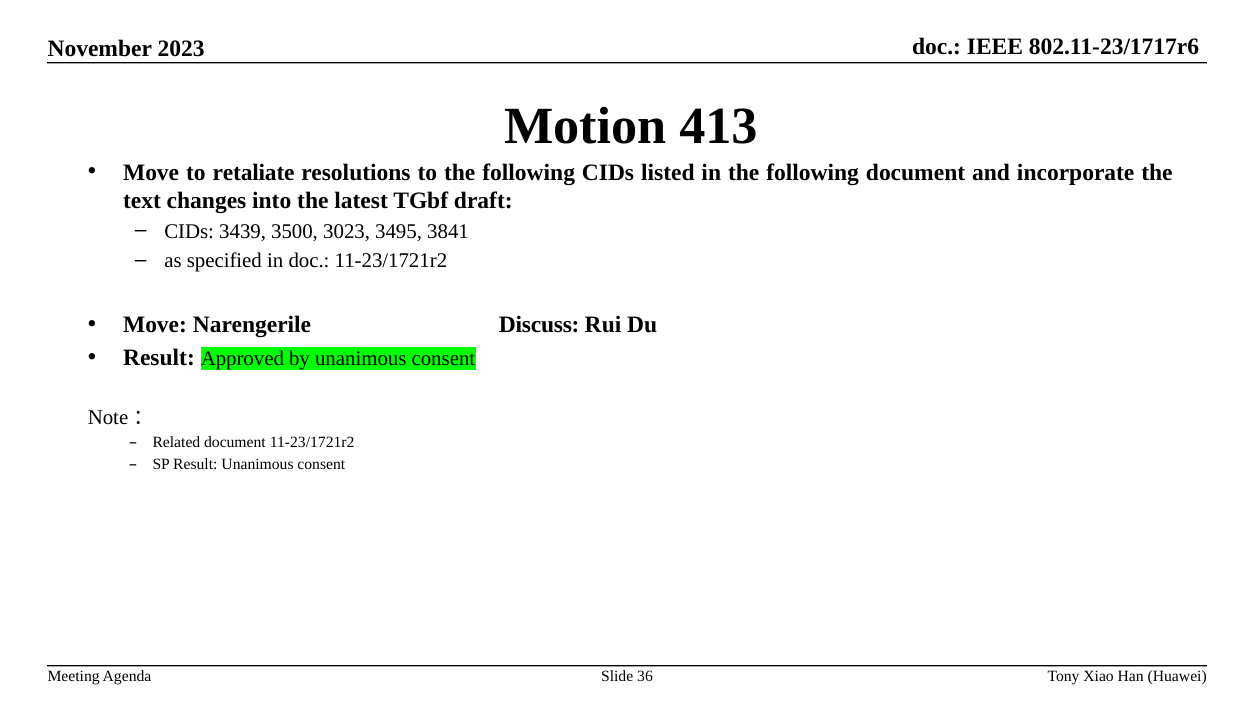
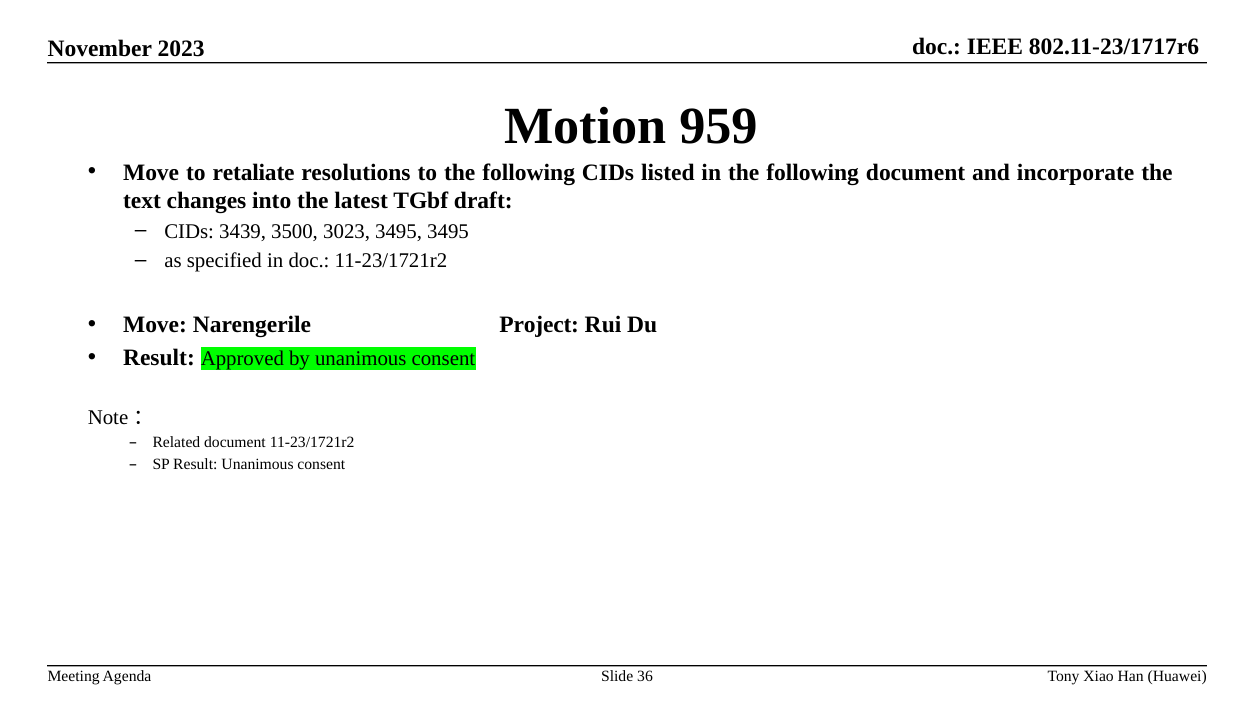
413: 413 -> 959
3495 3841: 3841 -> 3495
Discuss: Discuss -> Project
